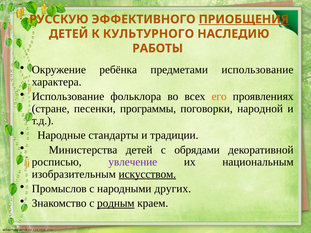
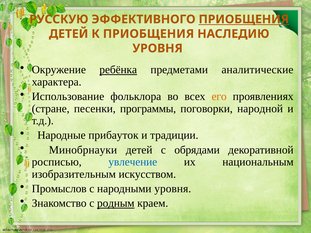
К КУЛЬТУРНОГО: КУЛЬТУРНОГО -> ПРИОБЩЕНИЯ
РАБОТЫ at (158, 48): РАБОТЫ -> УРОВНЯ
ребёнка underline: none -> present
предметами использование: использование -> аналитические
стандарты: стандарты -> прибауток
Министерства: Министерства -> Минобрнауки
увлечение colour: purple -> blue
искусством underline: present -> none
народными других: других -> уровня
